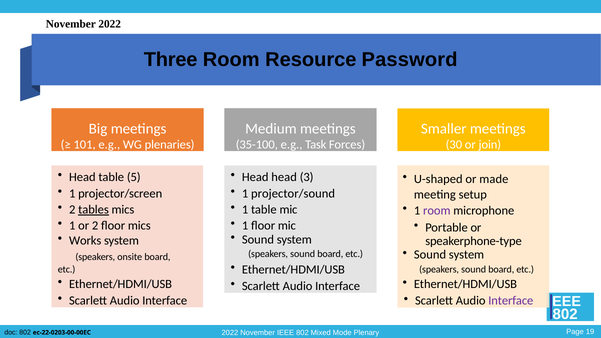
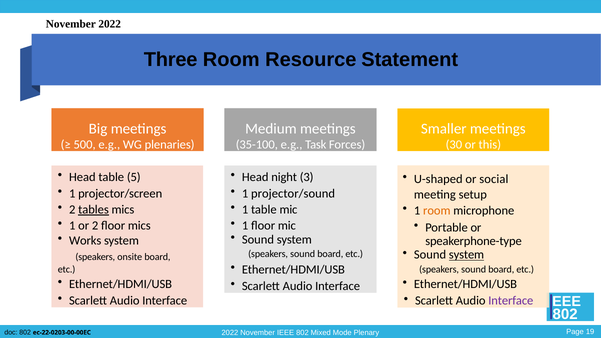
Password: Password -> Statement
101: 101 -> 500
join: join -> this
Head head: head -> night
made: made -> social
room at (437, 211) colour: purple -> orange
system at (466, 255) underline: none -> present
